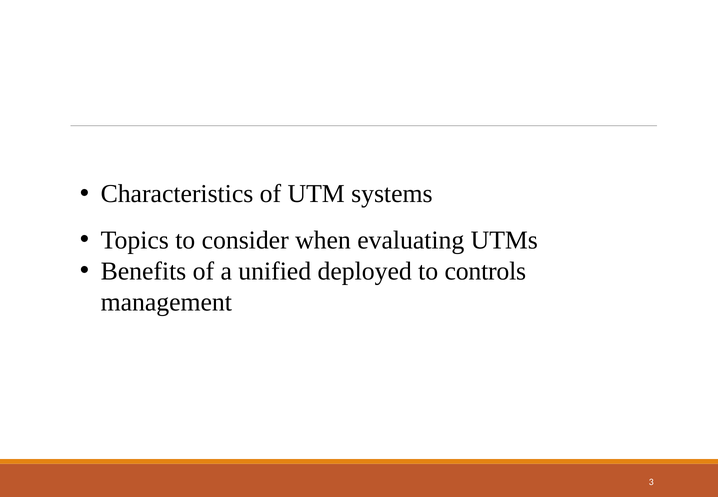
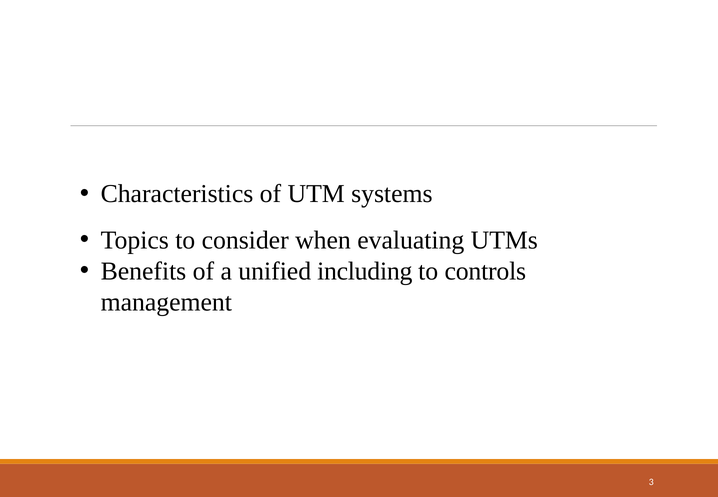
deployed: deployed -> including
